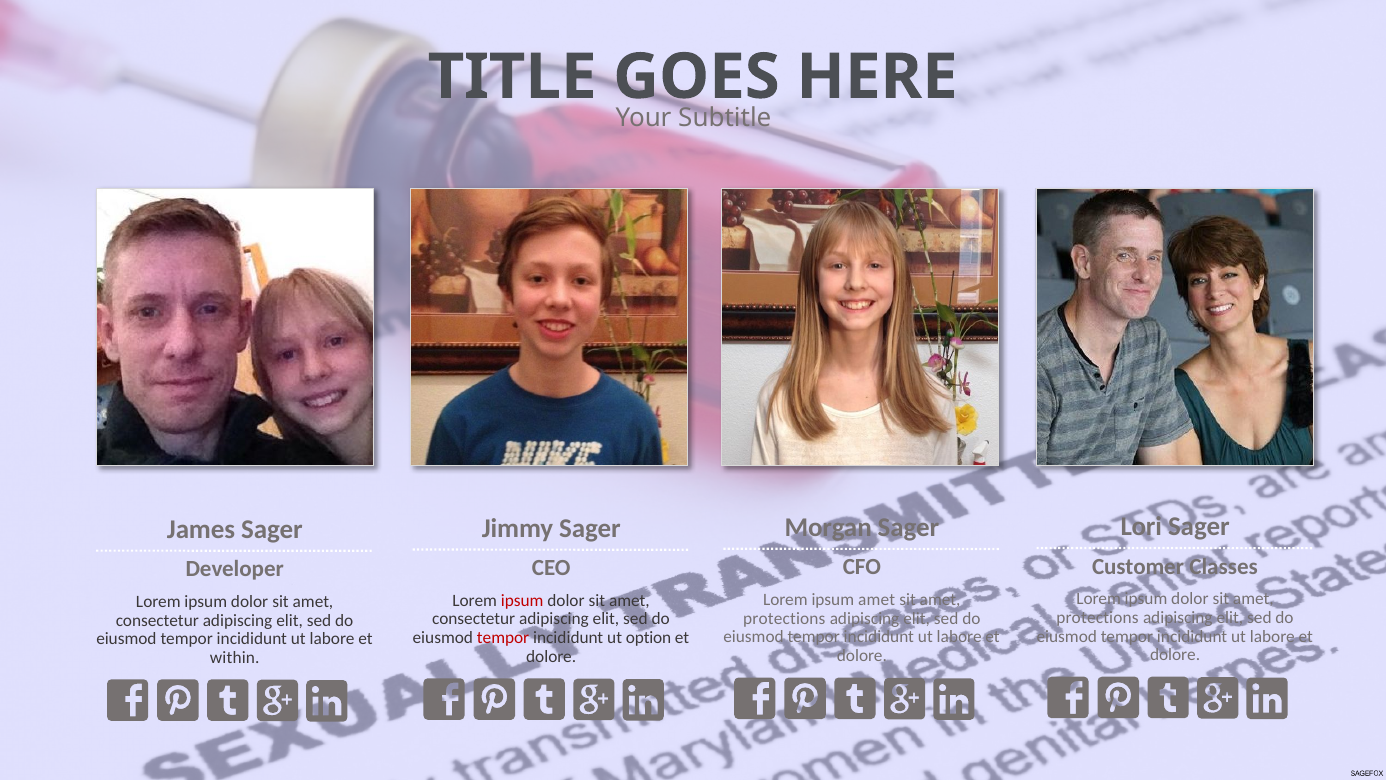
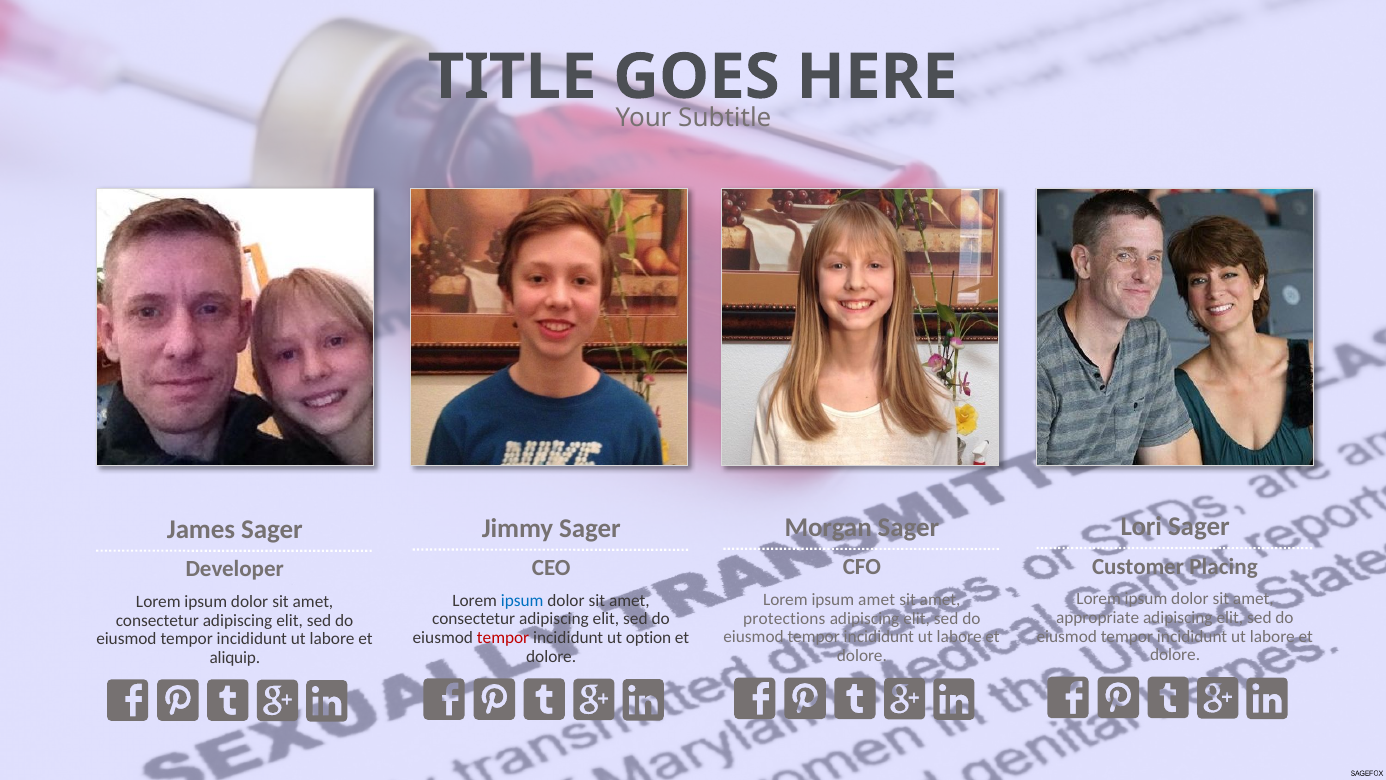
Classes: Classes -> Placing
ipsum at (522, 600) colour: red -> blue
protections at (1097, 617): protections -> appropriate
within: within -> aliquip
